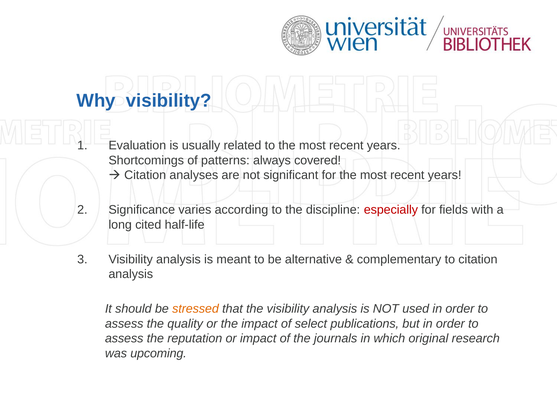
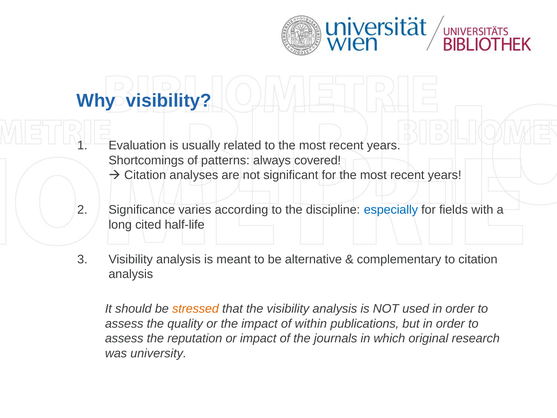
especially colour: red -> blue
select: select -> within
upcoming: upcoming -> university
